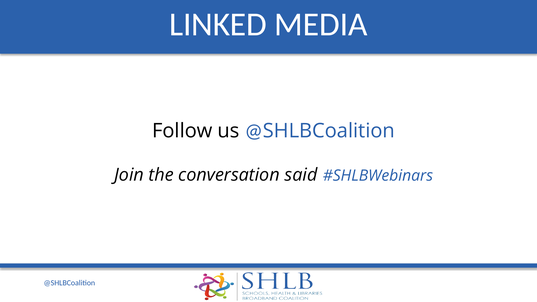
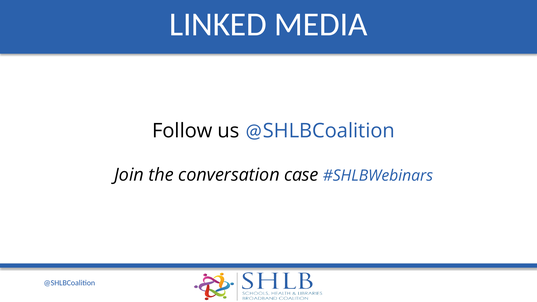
said: said -> case
